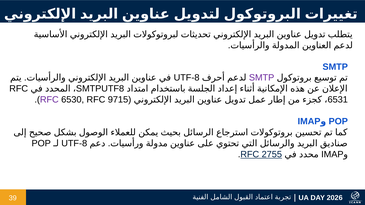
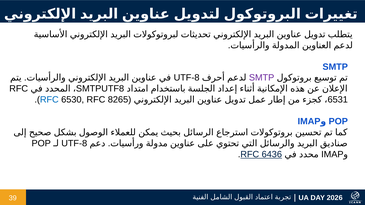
RFC at (49, 100) colour: purple -> blue
9715: 9715 -> 8265
2755: 2755 -> 6436
